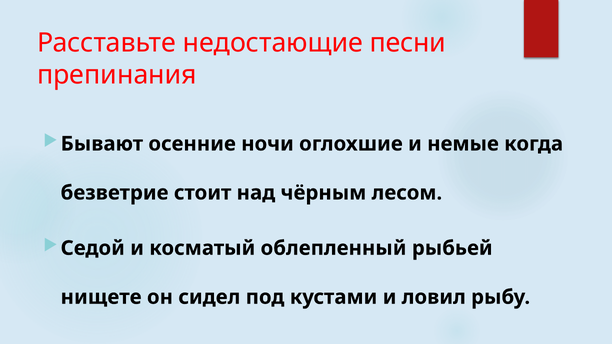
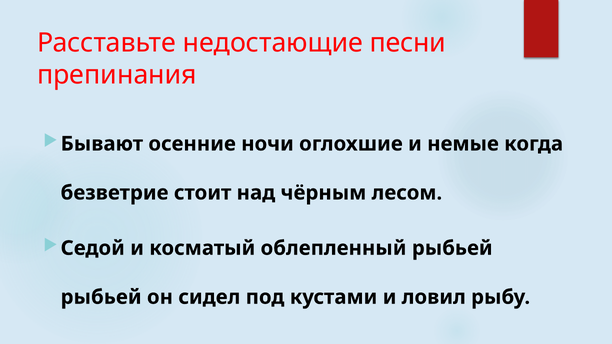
нищете at (101, 297): нищете -> рыбьей
